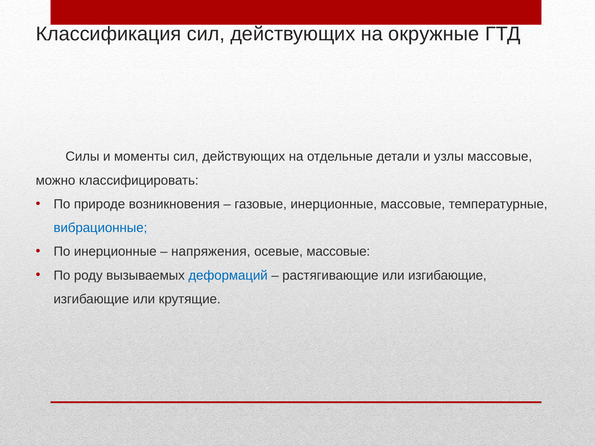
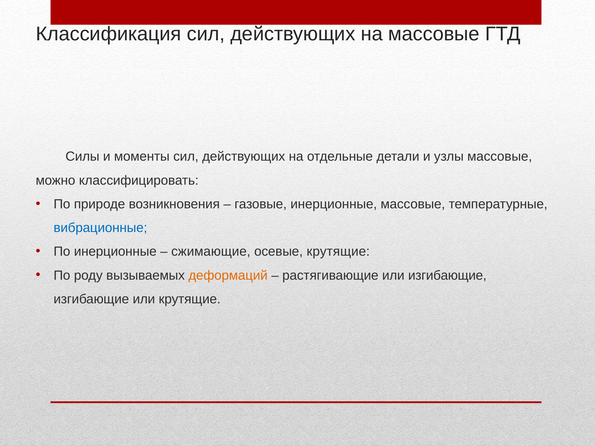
на окружные: окружные -> массовые
напряжения: напряжения -> сжимающие
осевые массовые: массовые -> крутящие
деформаций colour: blue -> orange
